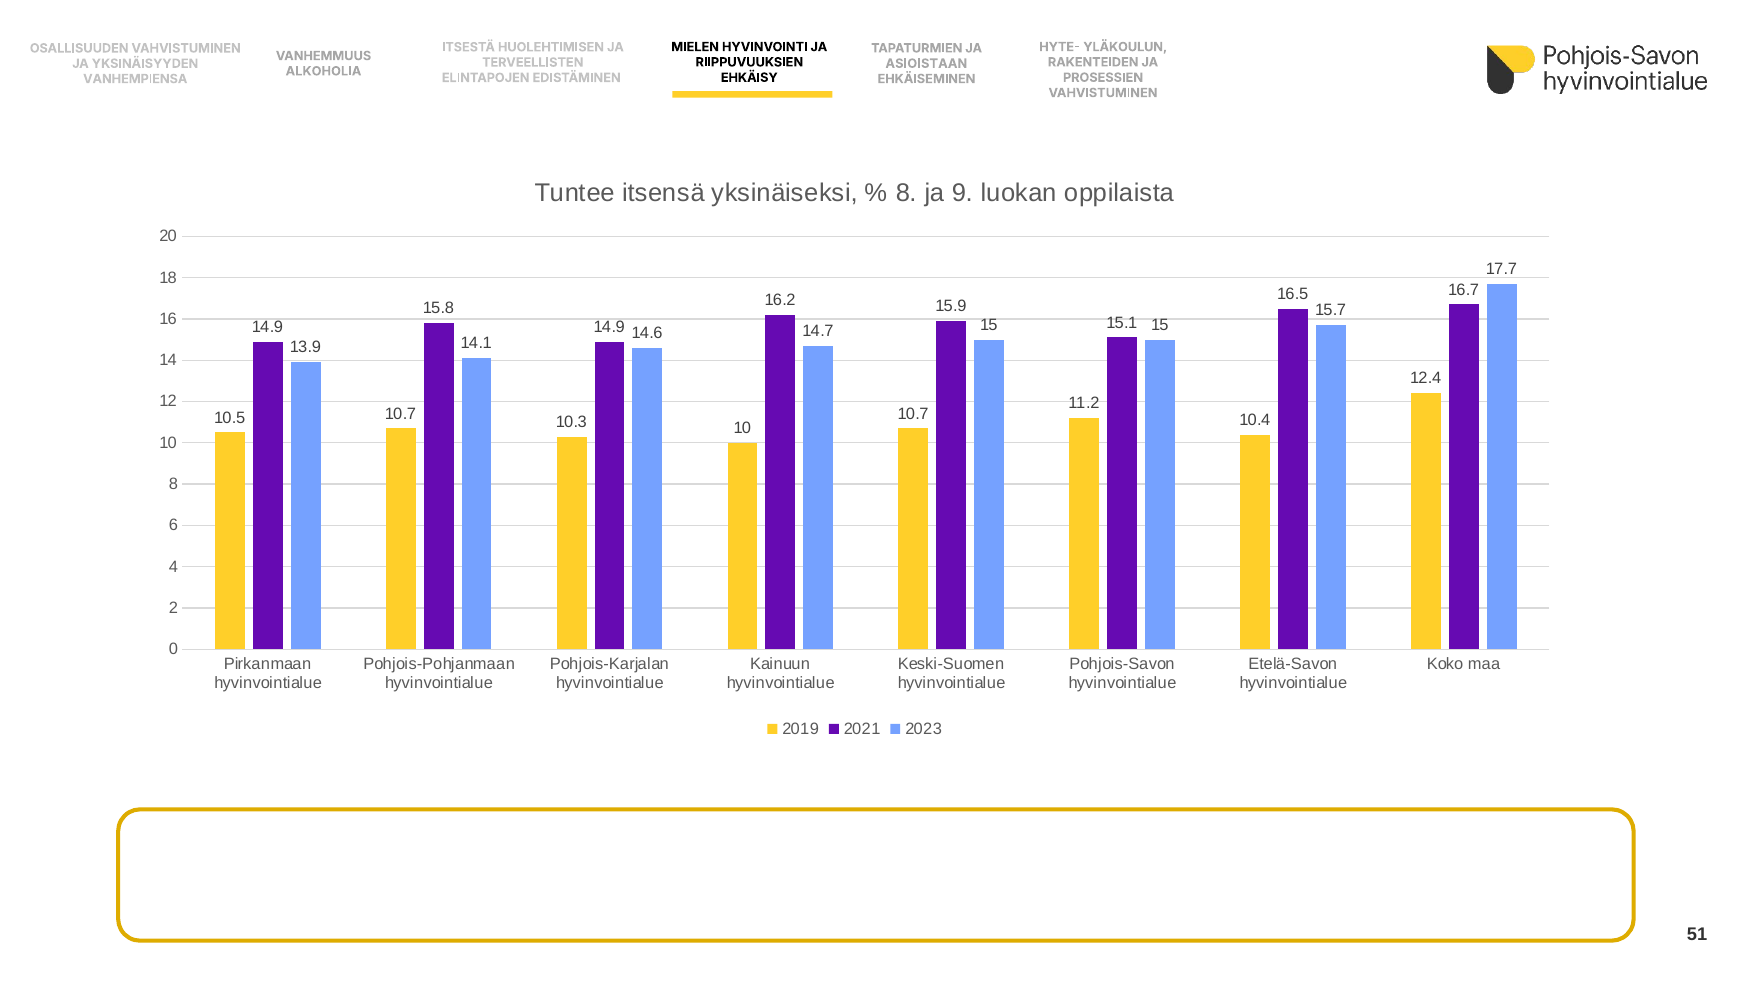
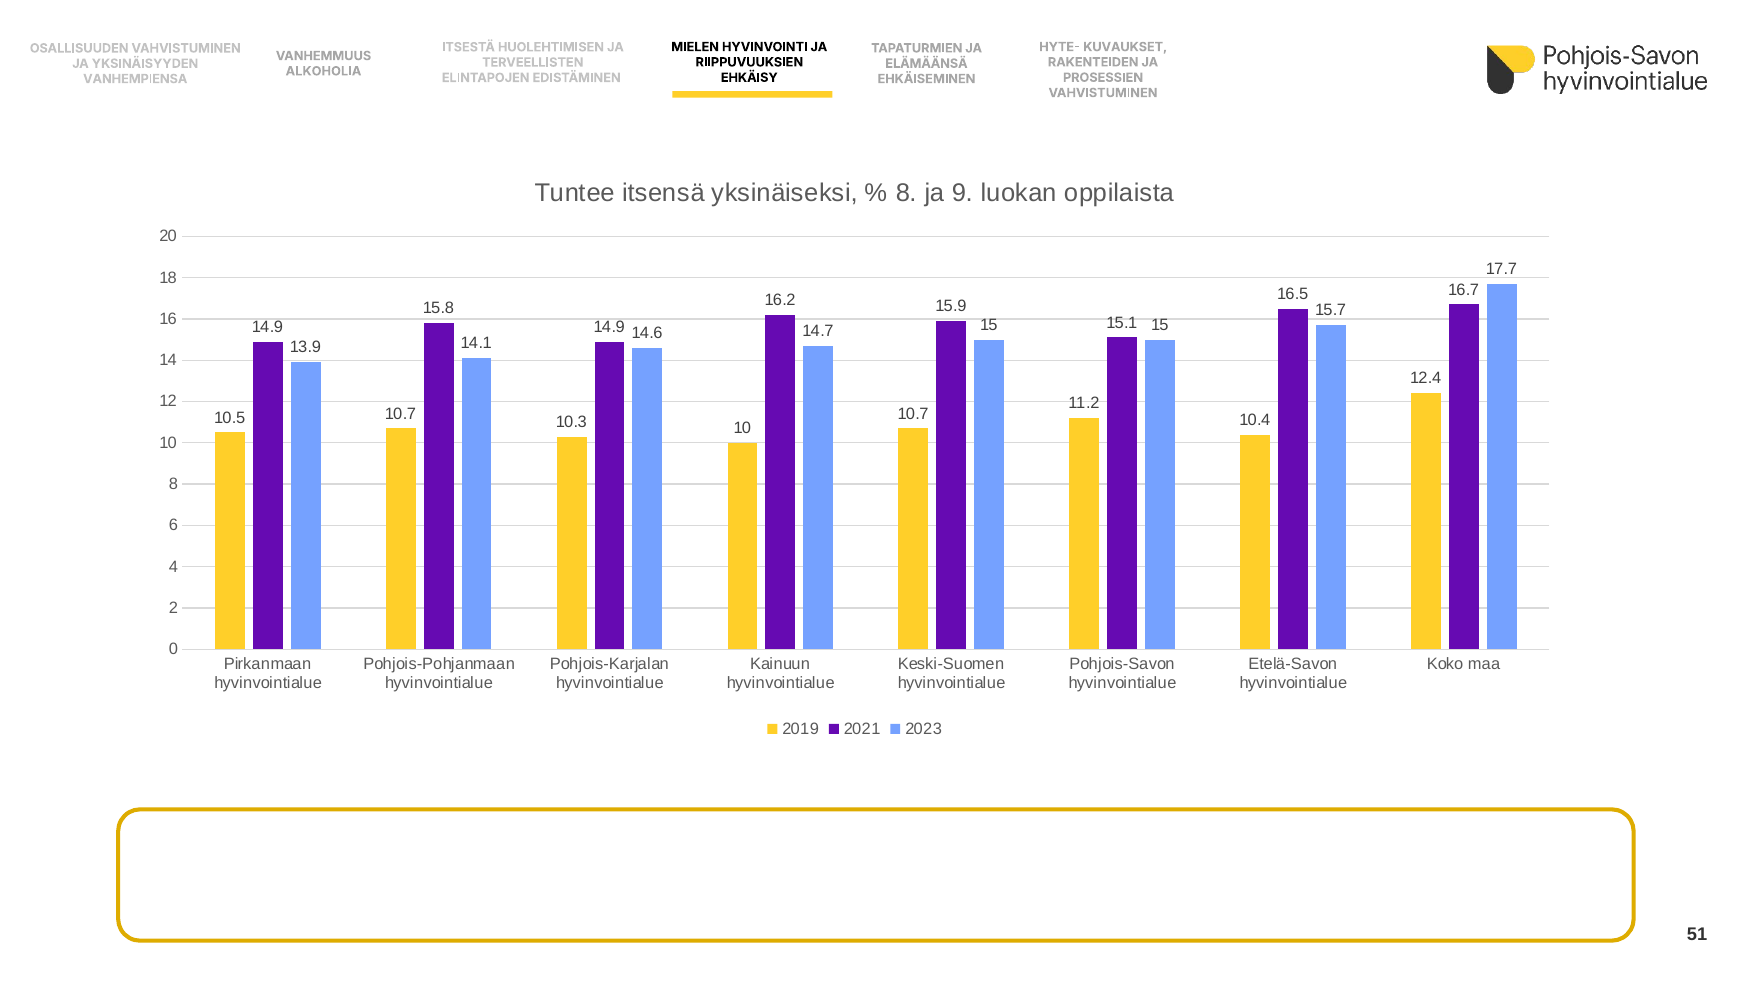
YLÄKOULUN: YLÄKOULUN -> KUVAUKSET
ASIOISTAAN: ASIOISTAAN -> ELÄMÄÄNSÄ
